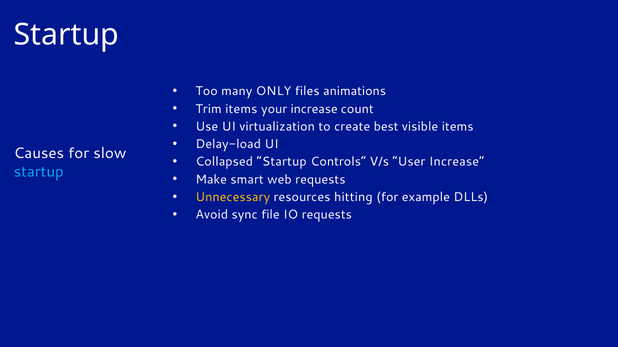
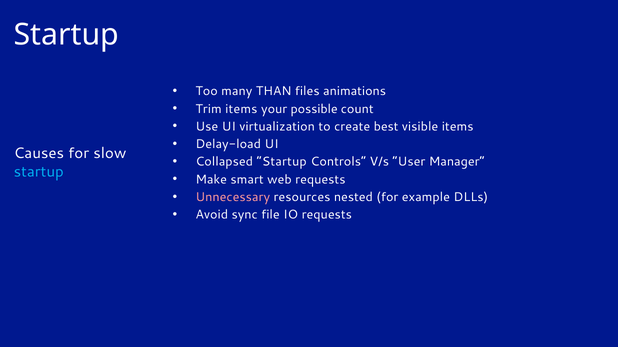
ONLY: ONLY -> THAN
your increase: increase -> possible
User Increase: Increase -> Manager
Unnecessary colour: yellow -> pink
hitting: hitting -> nested
